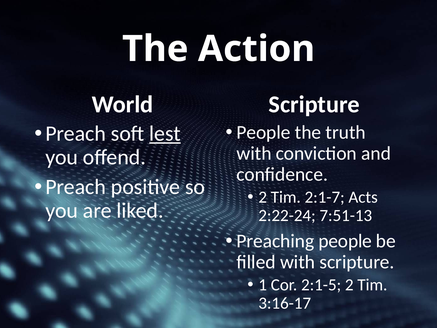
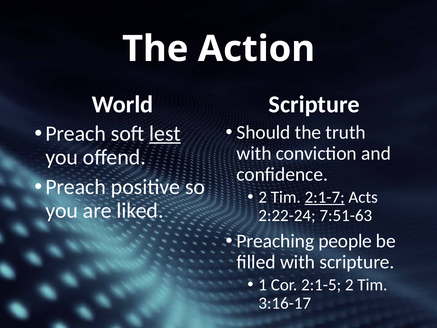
People at (264, 132): People -> Should
2:1-7 underline: none -> present
7:51-13: 7:51-13 -> 7:51-63
